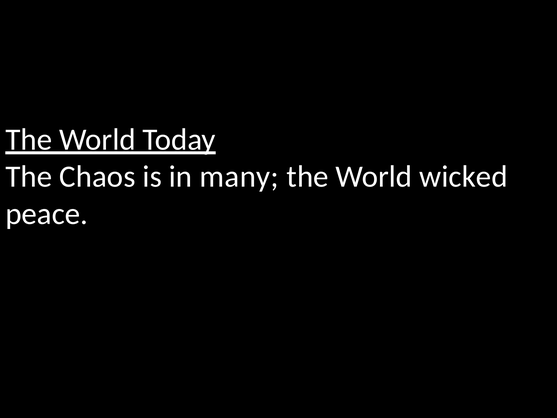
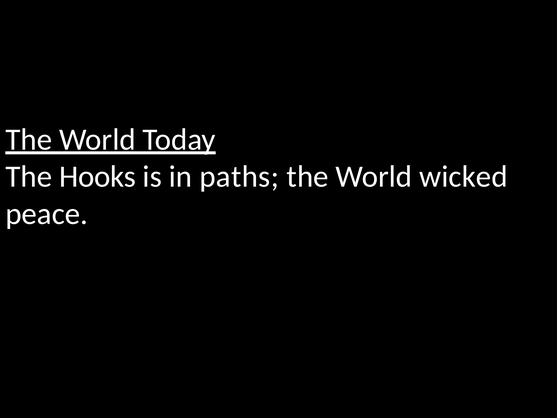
Chaos: Chaos -> Hooks
many: many -> paths
